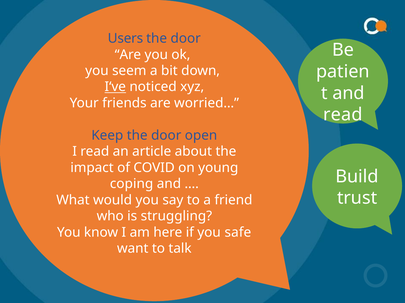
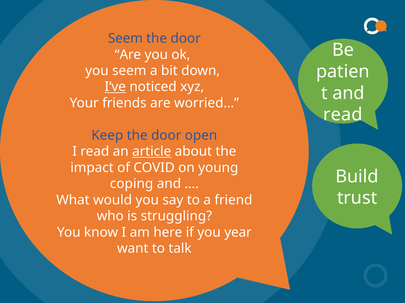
Users at (125, 38): Users -> Seem
article underline: none -> present
safe: safe -> year
